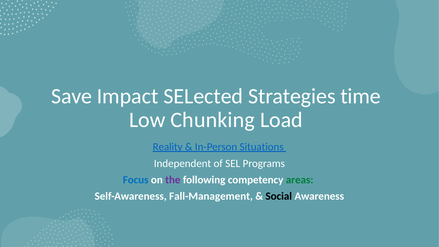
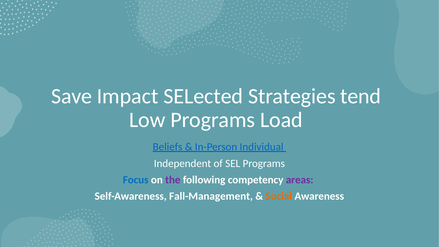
time: time -> tend
Low Chunking: Chunking -> Programs
Reality: Reality -> Beliefs
Situations: Situations -> Individual
areas colour: green -> purple
Social colour: black -> orange
